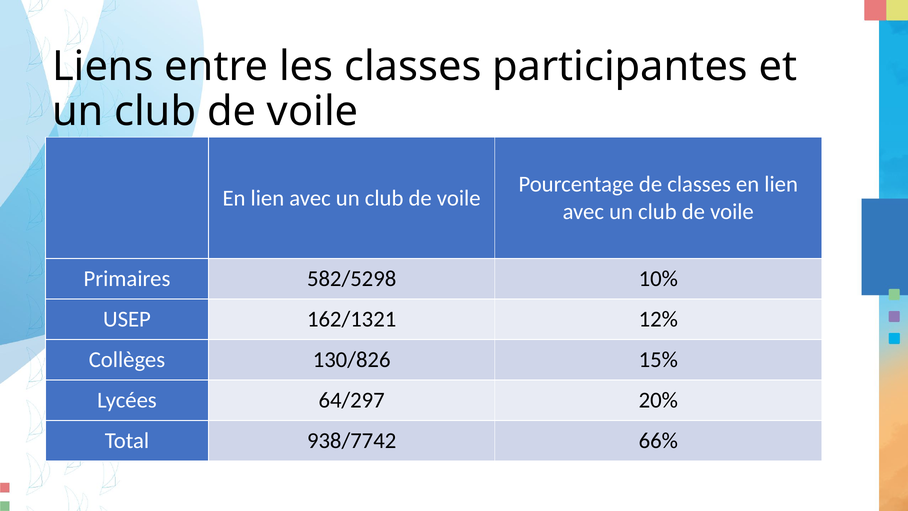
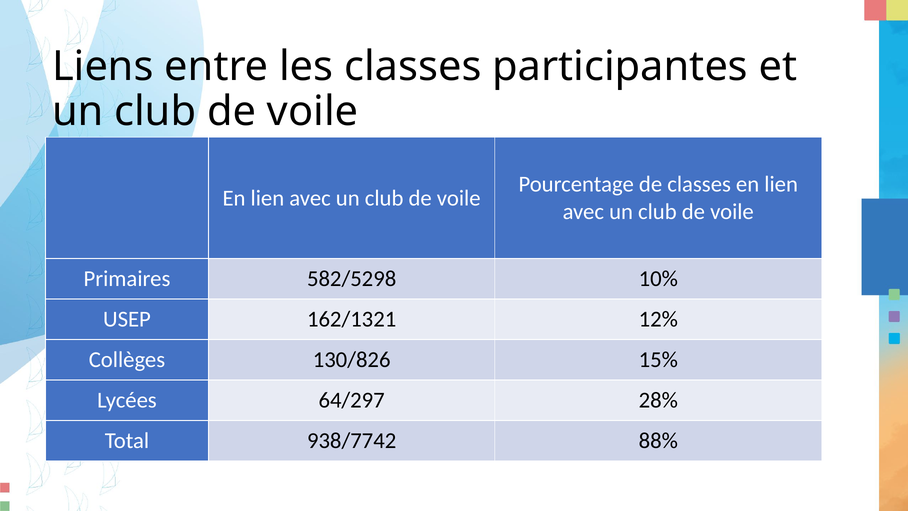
20%: 20% -> 28%
66%: 66% -> 88%
